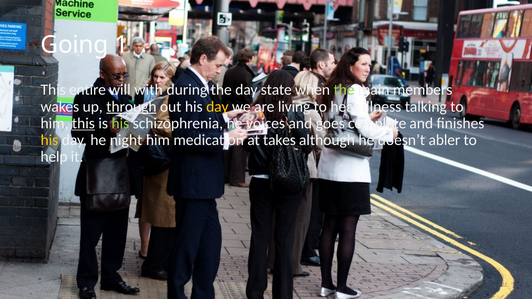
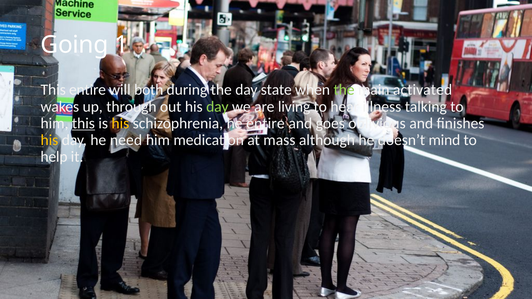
with: with -> both
members: members -> activated
through underline: present -> none
day at (217, 107) colour: yellow -> light green
his at (120, 123) colour: light green -> yellow
he voices: voices -> entire
complete: complete -> oblivious
night: night -> need
takes: takes -> mass
abler: abler -> mind
